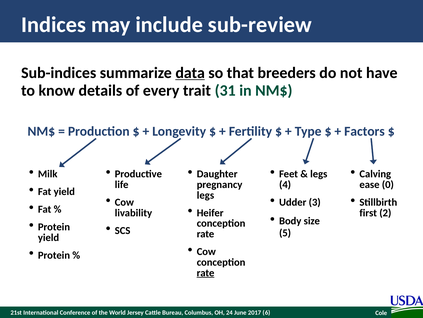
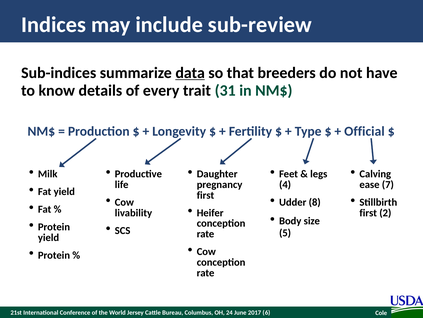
Factors: Factors -> Official
0: 0 -> 7
legs at (205, 195): legs -> first
3: 3 -> 8
rate at (206, 272) underline: present -> none
